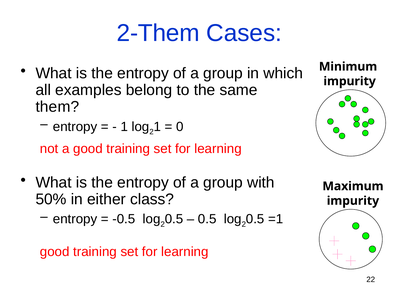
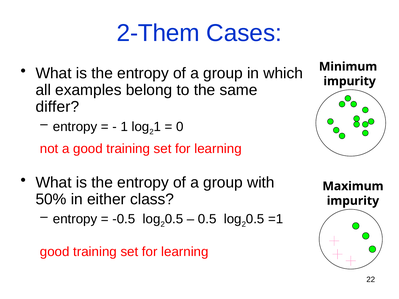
them: them -> differ
